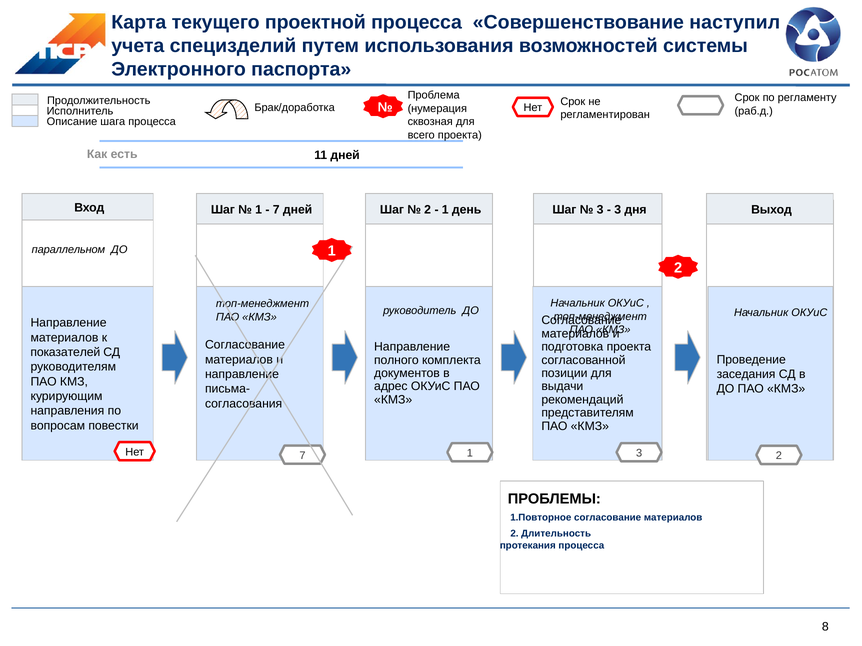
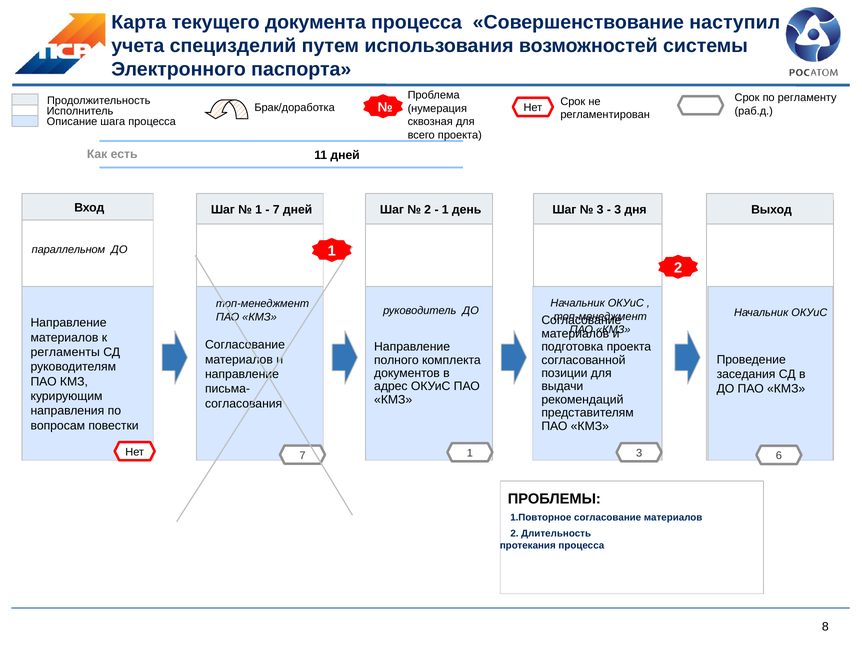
проектной: проектной -> документа
показателей: показателей -> регламенты
7 2: 2 -> 6
